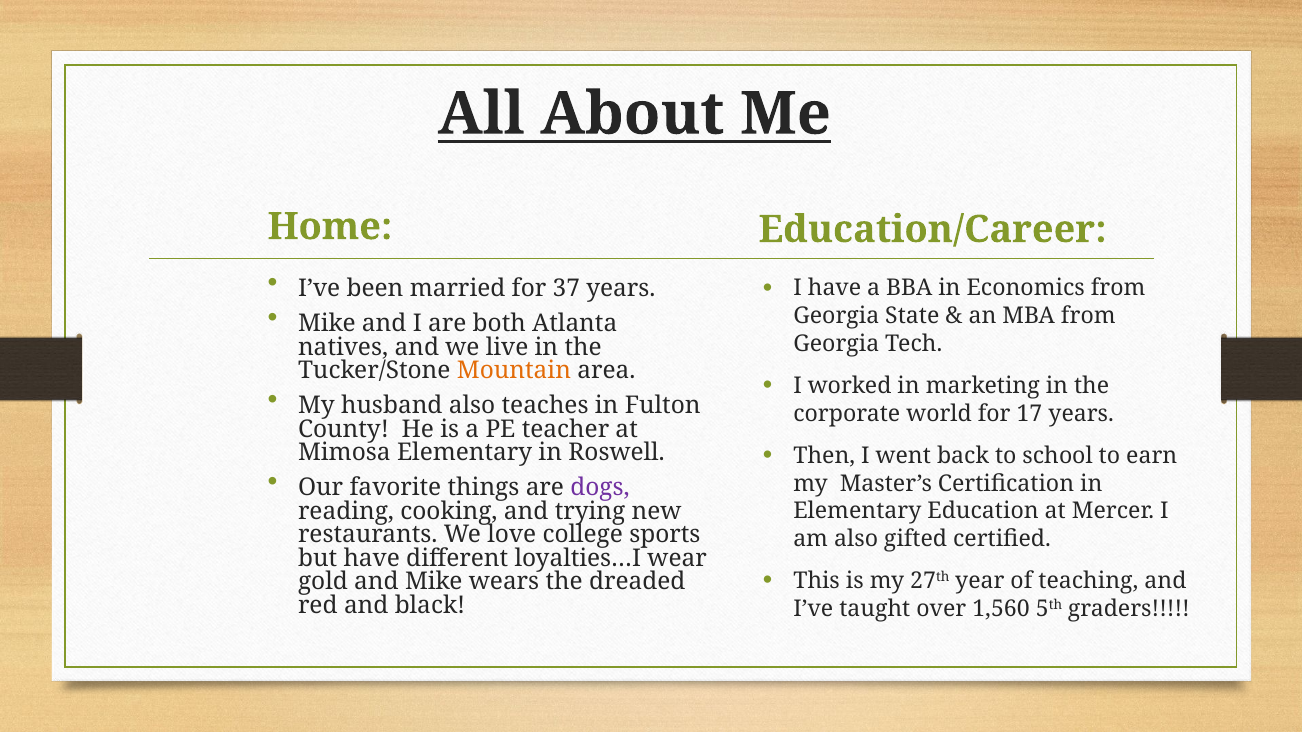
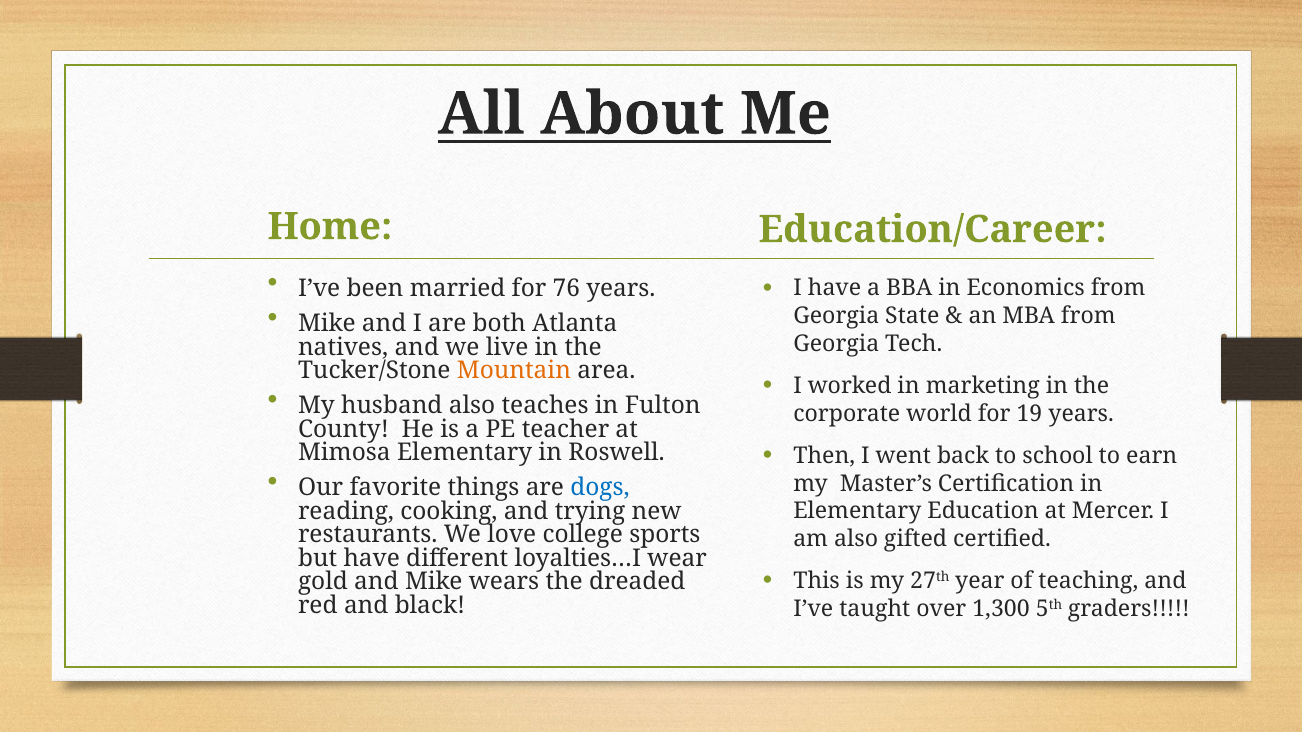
37: 37 -> 76
17: 17 -> 19
dogs colour: purple -> blue
1,560: 1,560 -> 1,300
